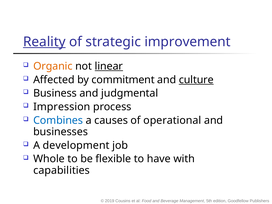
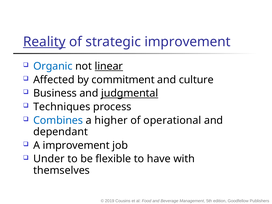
Organic colour: orange -> blue
culture underline: present -> none
judgmental underline: none -> present
Impression: Impression -> Techniques
causes: causes -> higher
businesses: businesses -> dependant
A development: development -> improvement
Whole: Whole -> Under
capabilities: capabilities -> themselves
